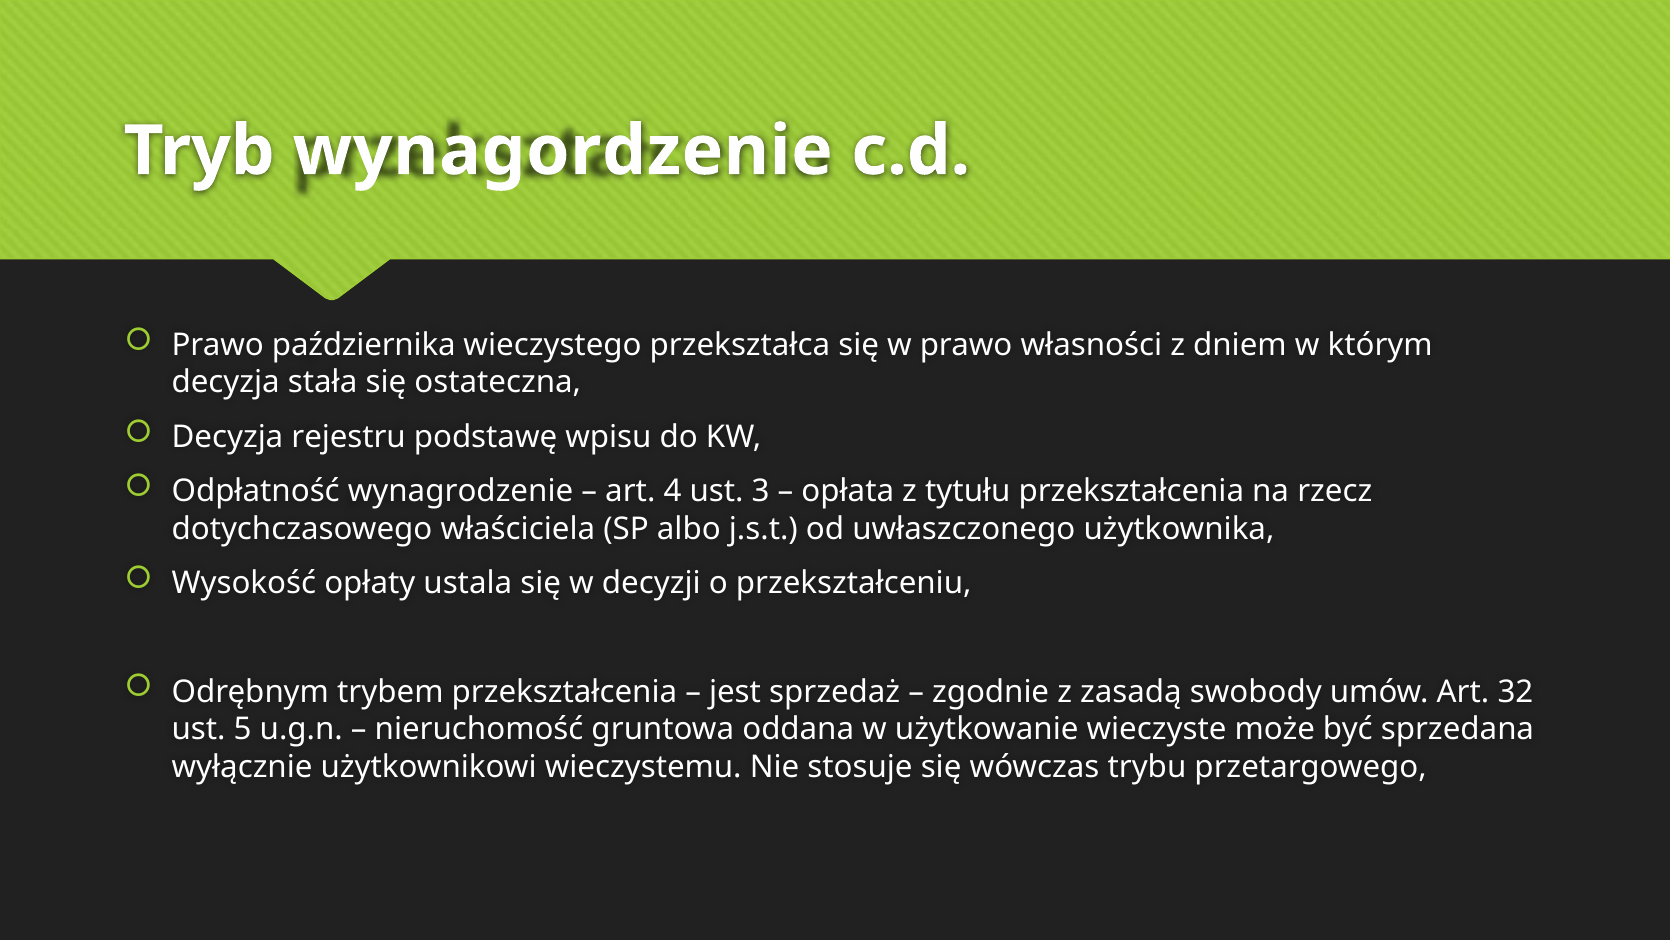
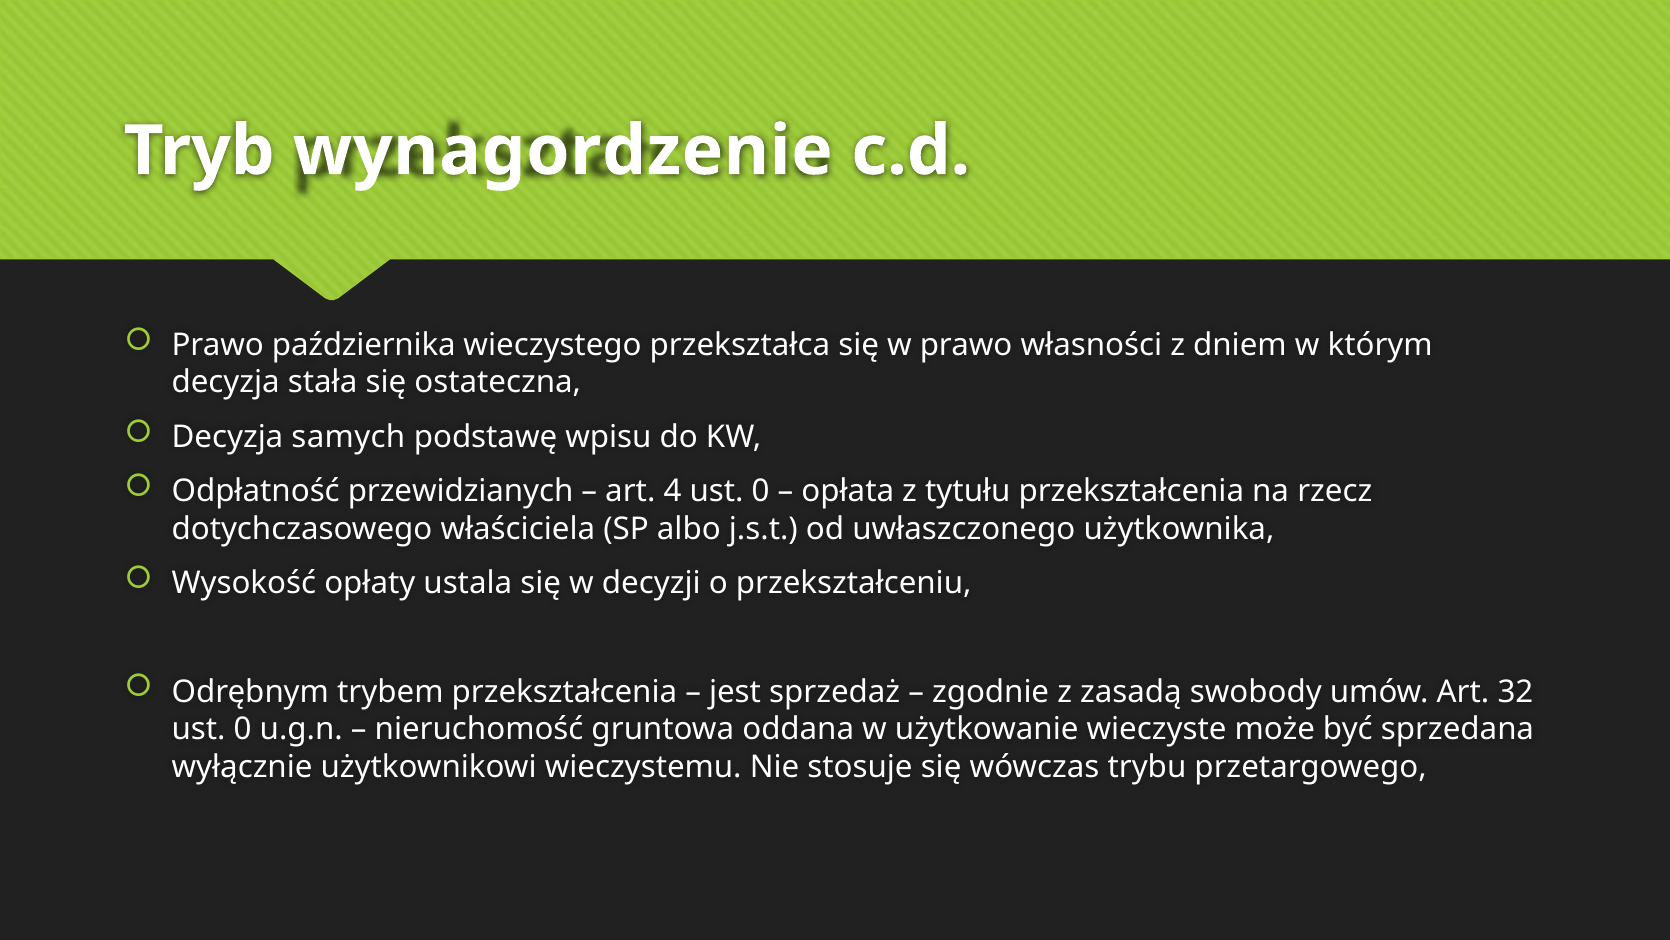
rejestru: rejestru -> samych
wynagrodzenie: wynagrodzenie -> przewidzianych
4 ust 3: 3 -> 0
5 at (243, 729): 5 -> 0
